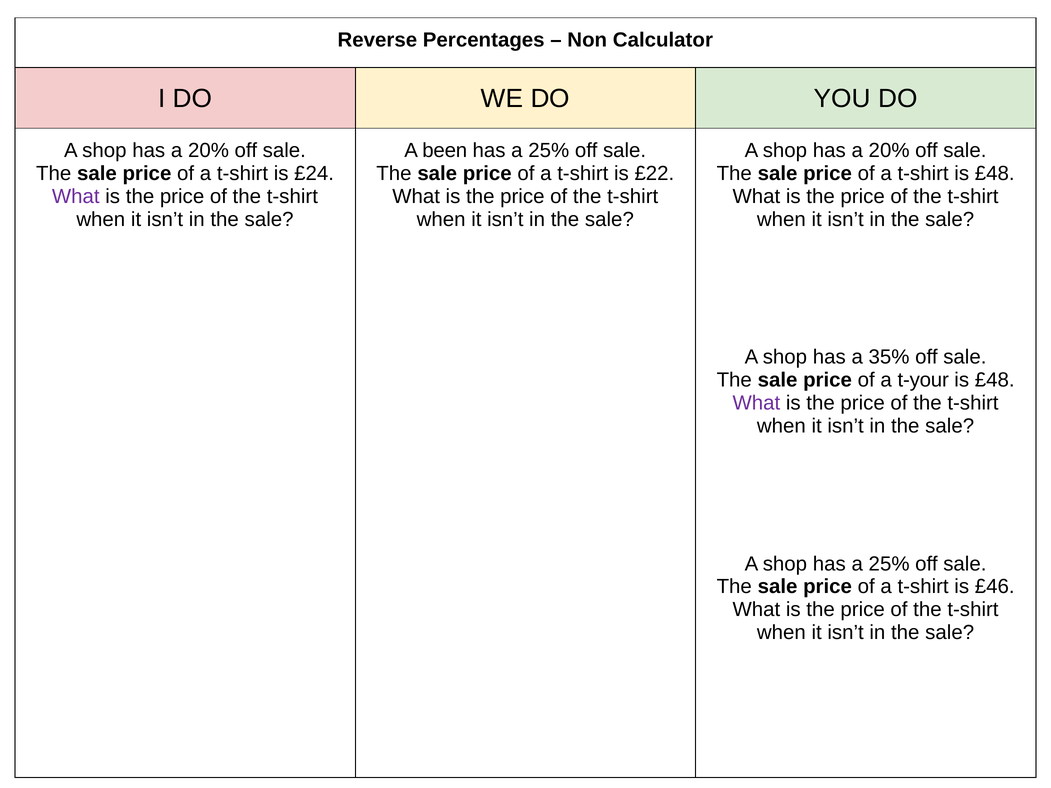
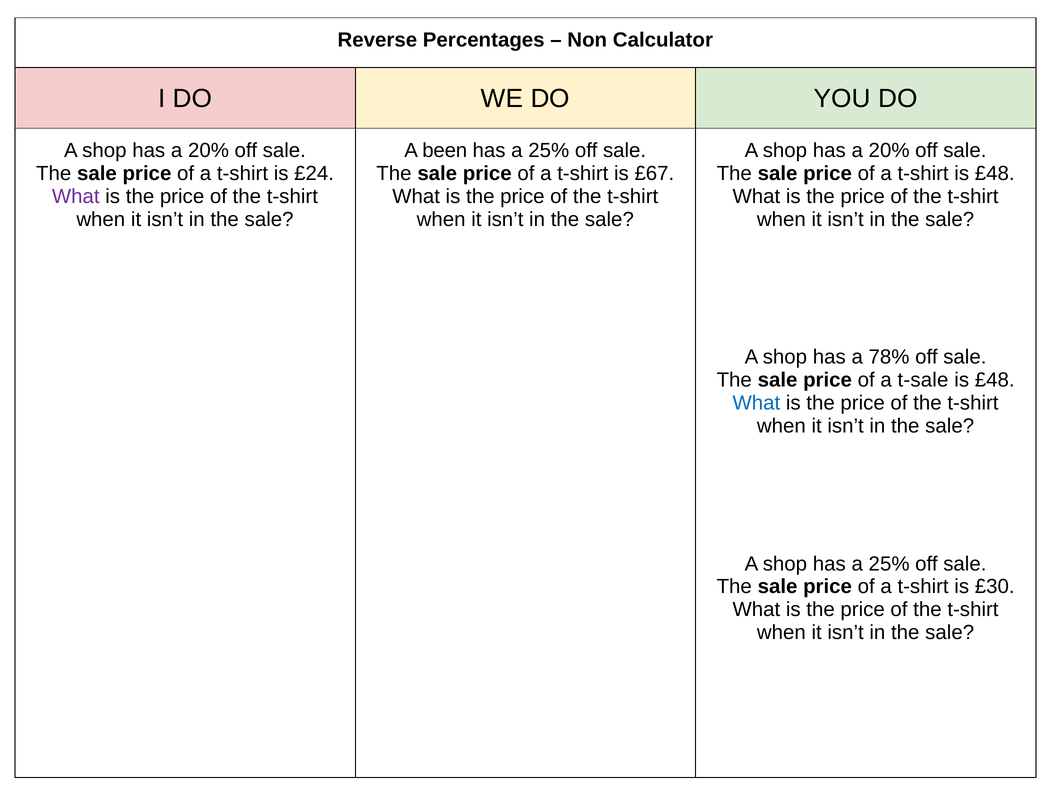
£22: £22 -> £67
35%: 35% -> 78%
t-your: t-your -> t-sale
What at (756, 403) colour: purple -> blue
£46: £46 -> £30
